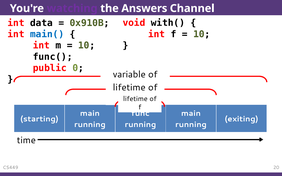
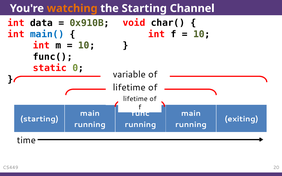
watching colour: purple -> orange
the Answers: Answers -> Starting
with(: with( -> char(
public: public -> static
